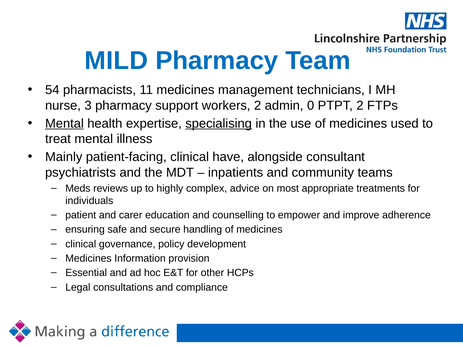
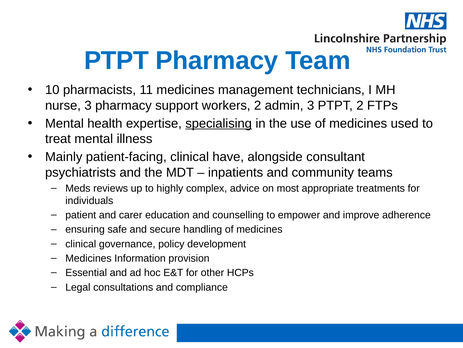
MILD at (116, 61): MILD -> PTPT
54: 54 -> 10
admin 0: 0 -> 3
Mental at (64, 123) underline: present -> none
